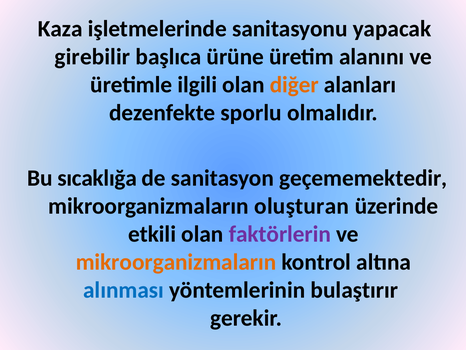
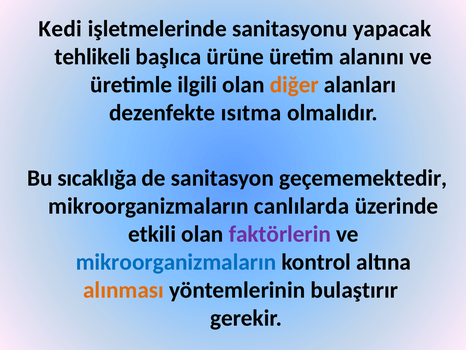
Kaza: Kaza -> Kedi
girebilir: girebilir -> tehlikeli
sporlu: sporlu -> ısıtma
oluşturan: oluşturan -> canlılarda
mikroorganizmaların at (176, 262) colour: orange -> blue
alınması colour: blue -> orange
